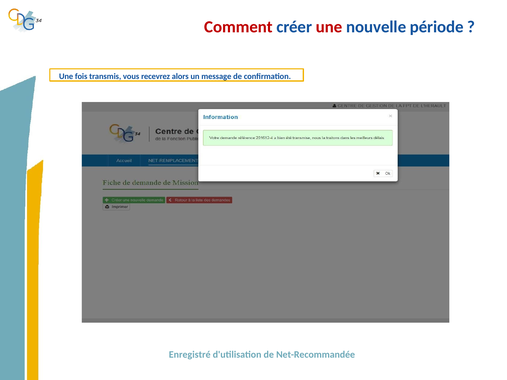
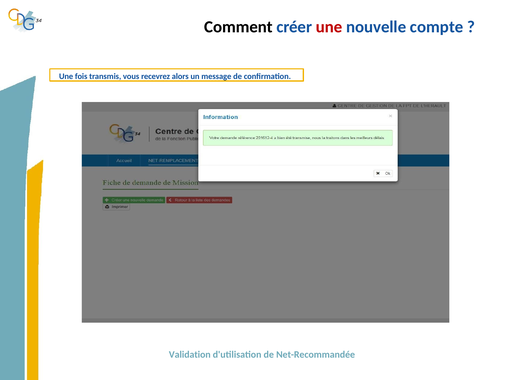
Comment colour: red -> black
période: période -> compte
Enregistré: Enregistré -> Validation
